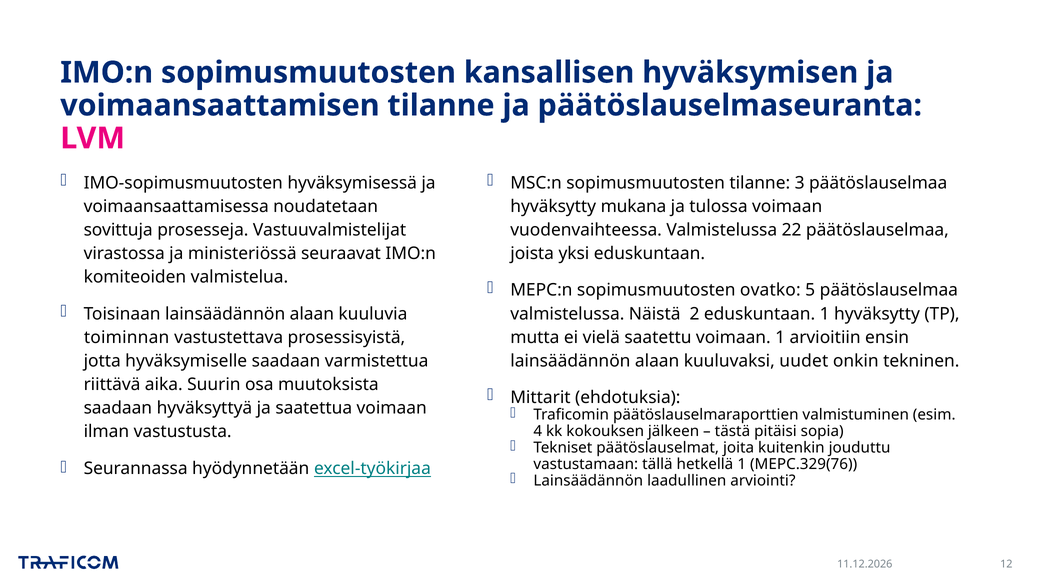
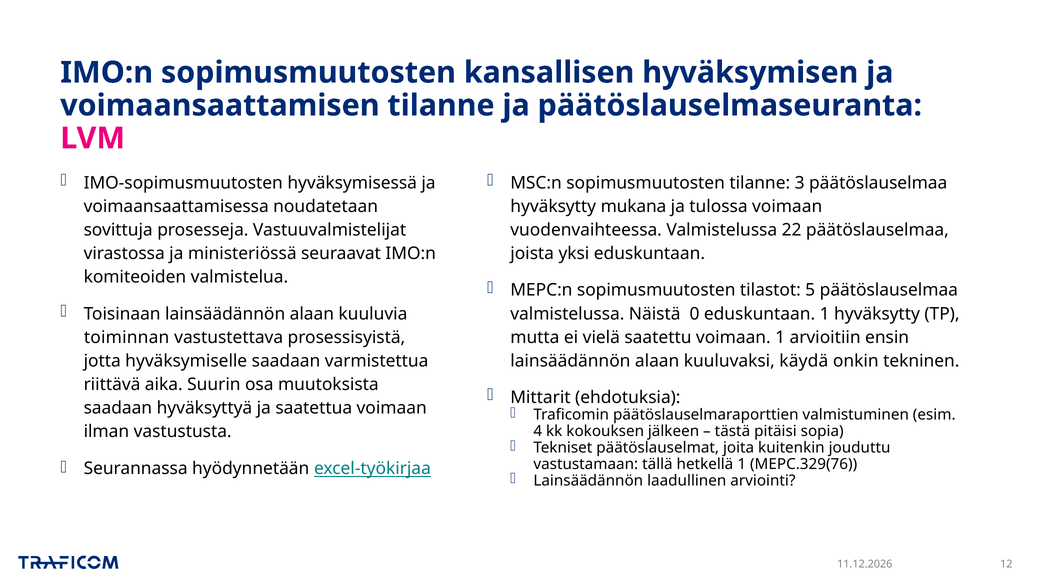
ovatko: ovatko -> tilastot
2: 2 -> 0
uudet: uudet -> käydä
